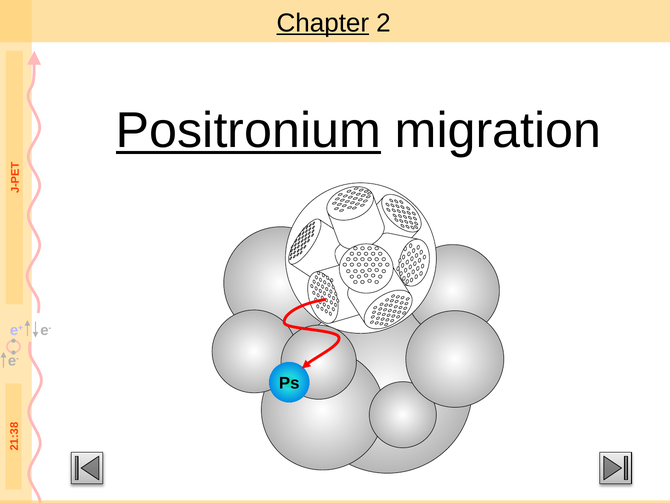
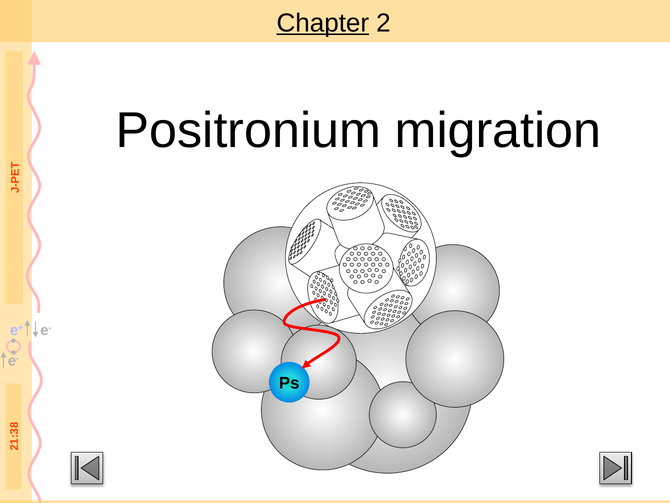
Positronium underline: present -> none
